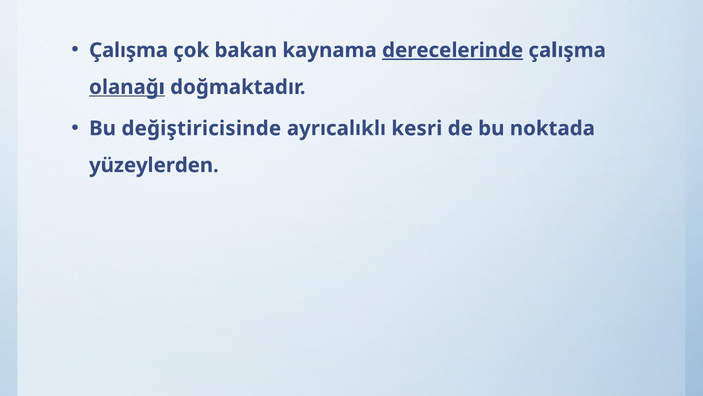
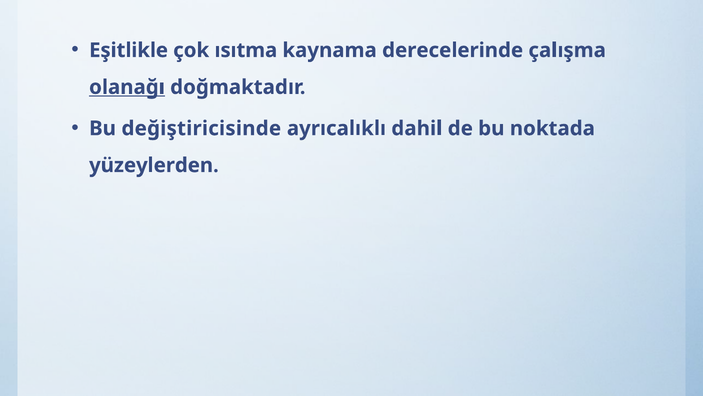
Çalışma at (129, 50): Çalışma -> Eşitlikle
bakan: bakan -> ısıtma
derecelerinde underline: present -> none
kesri: kesri -> dahil
